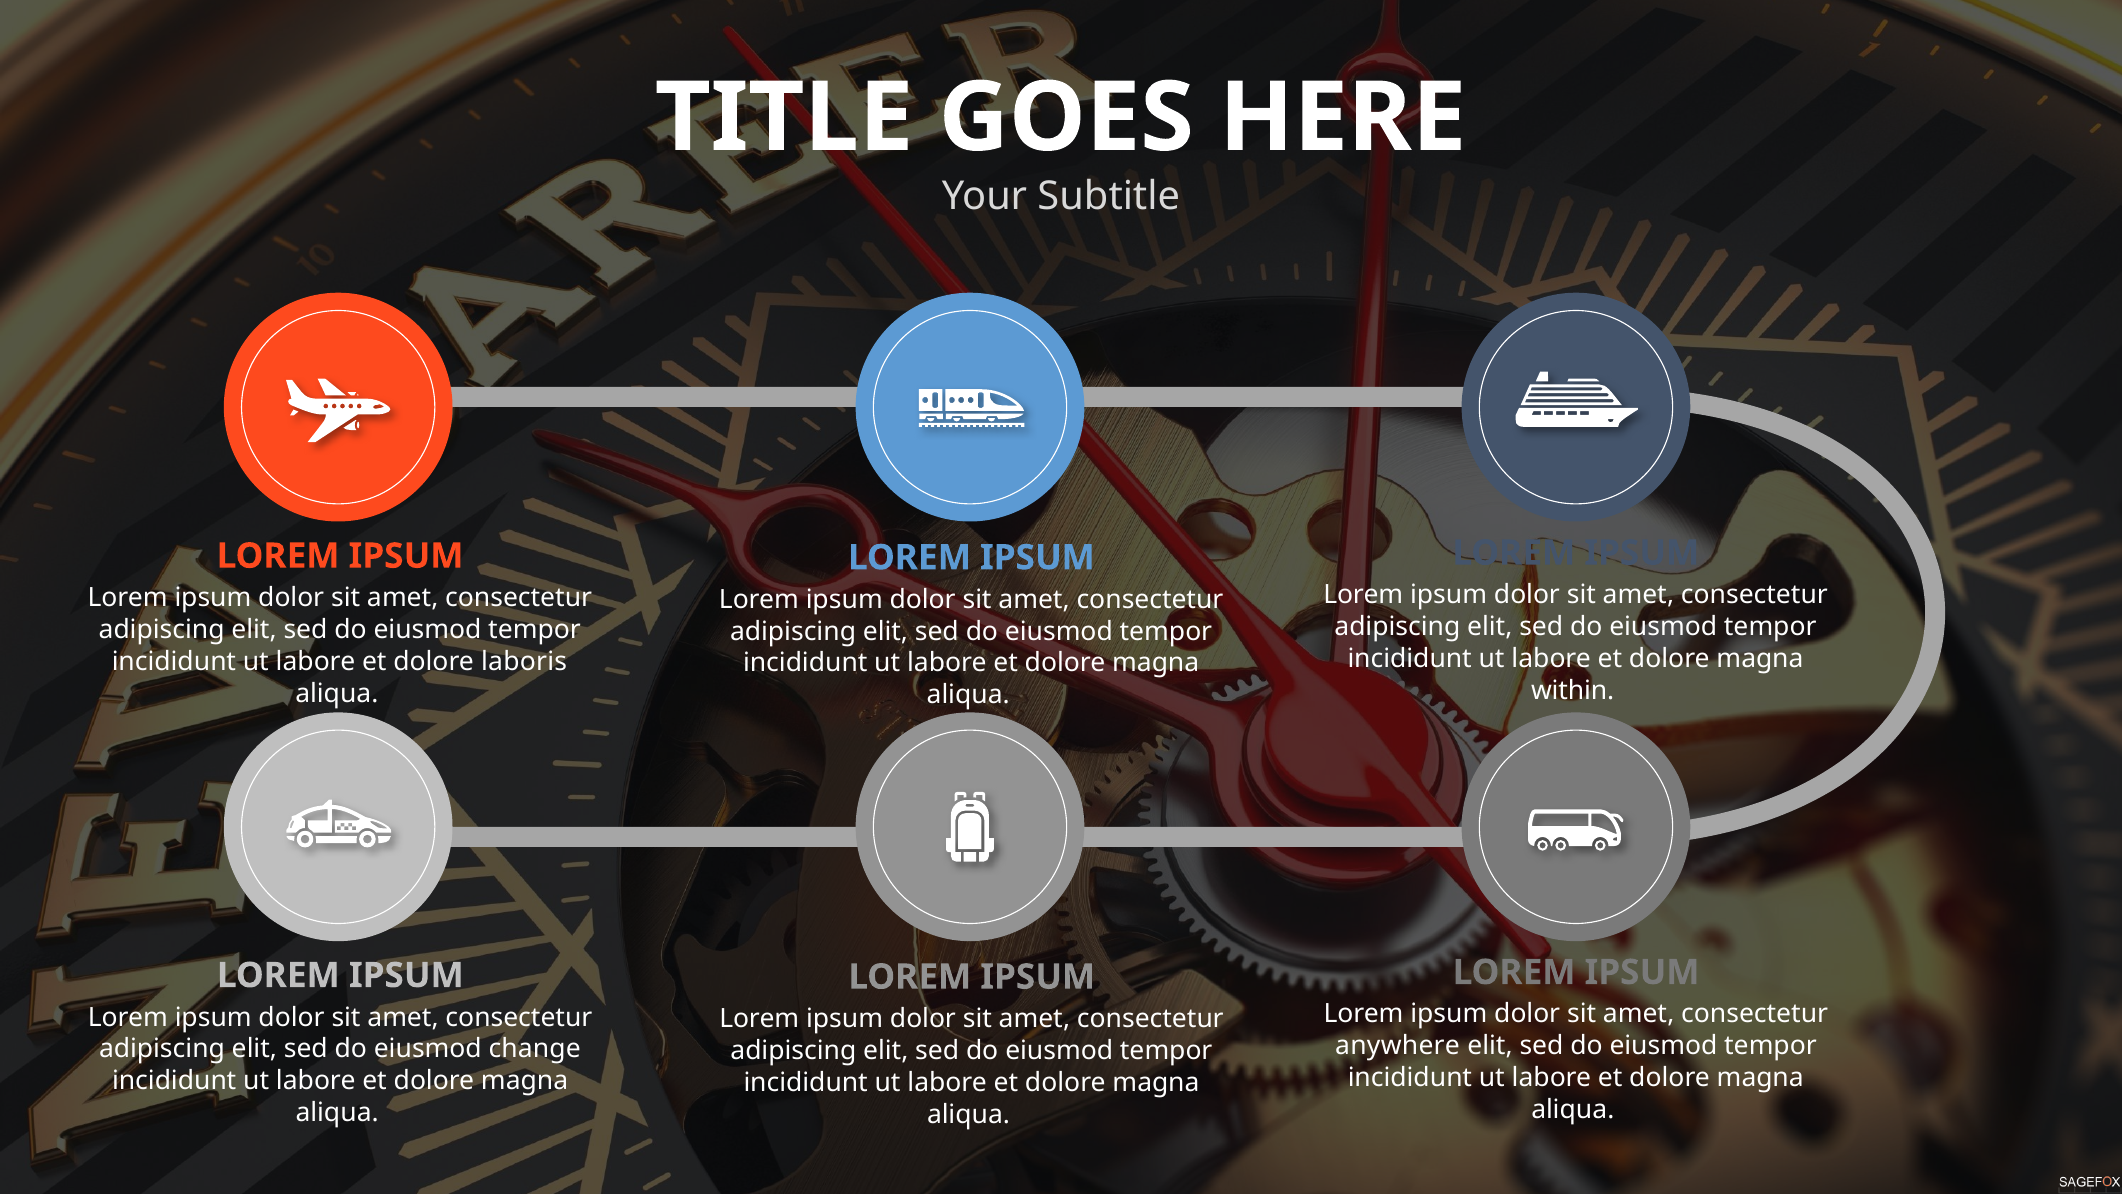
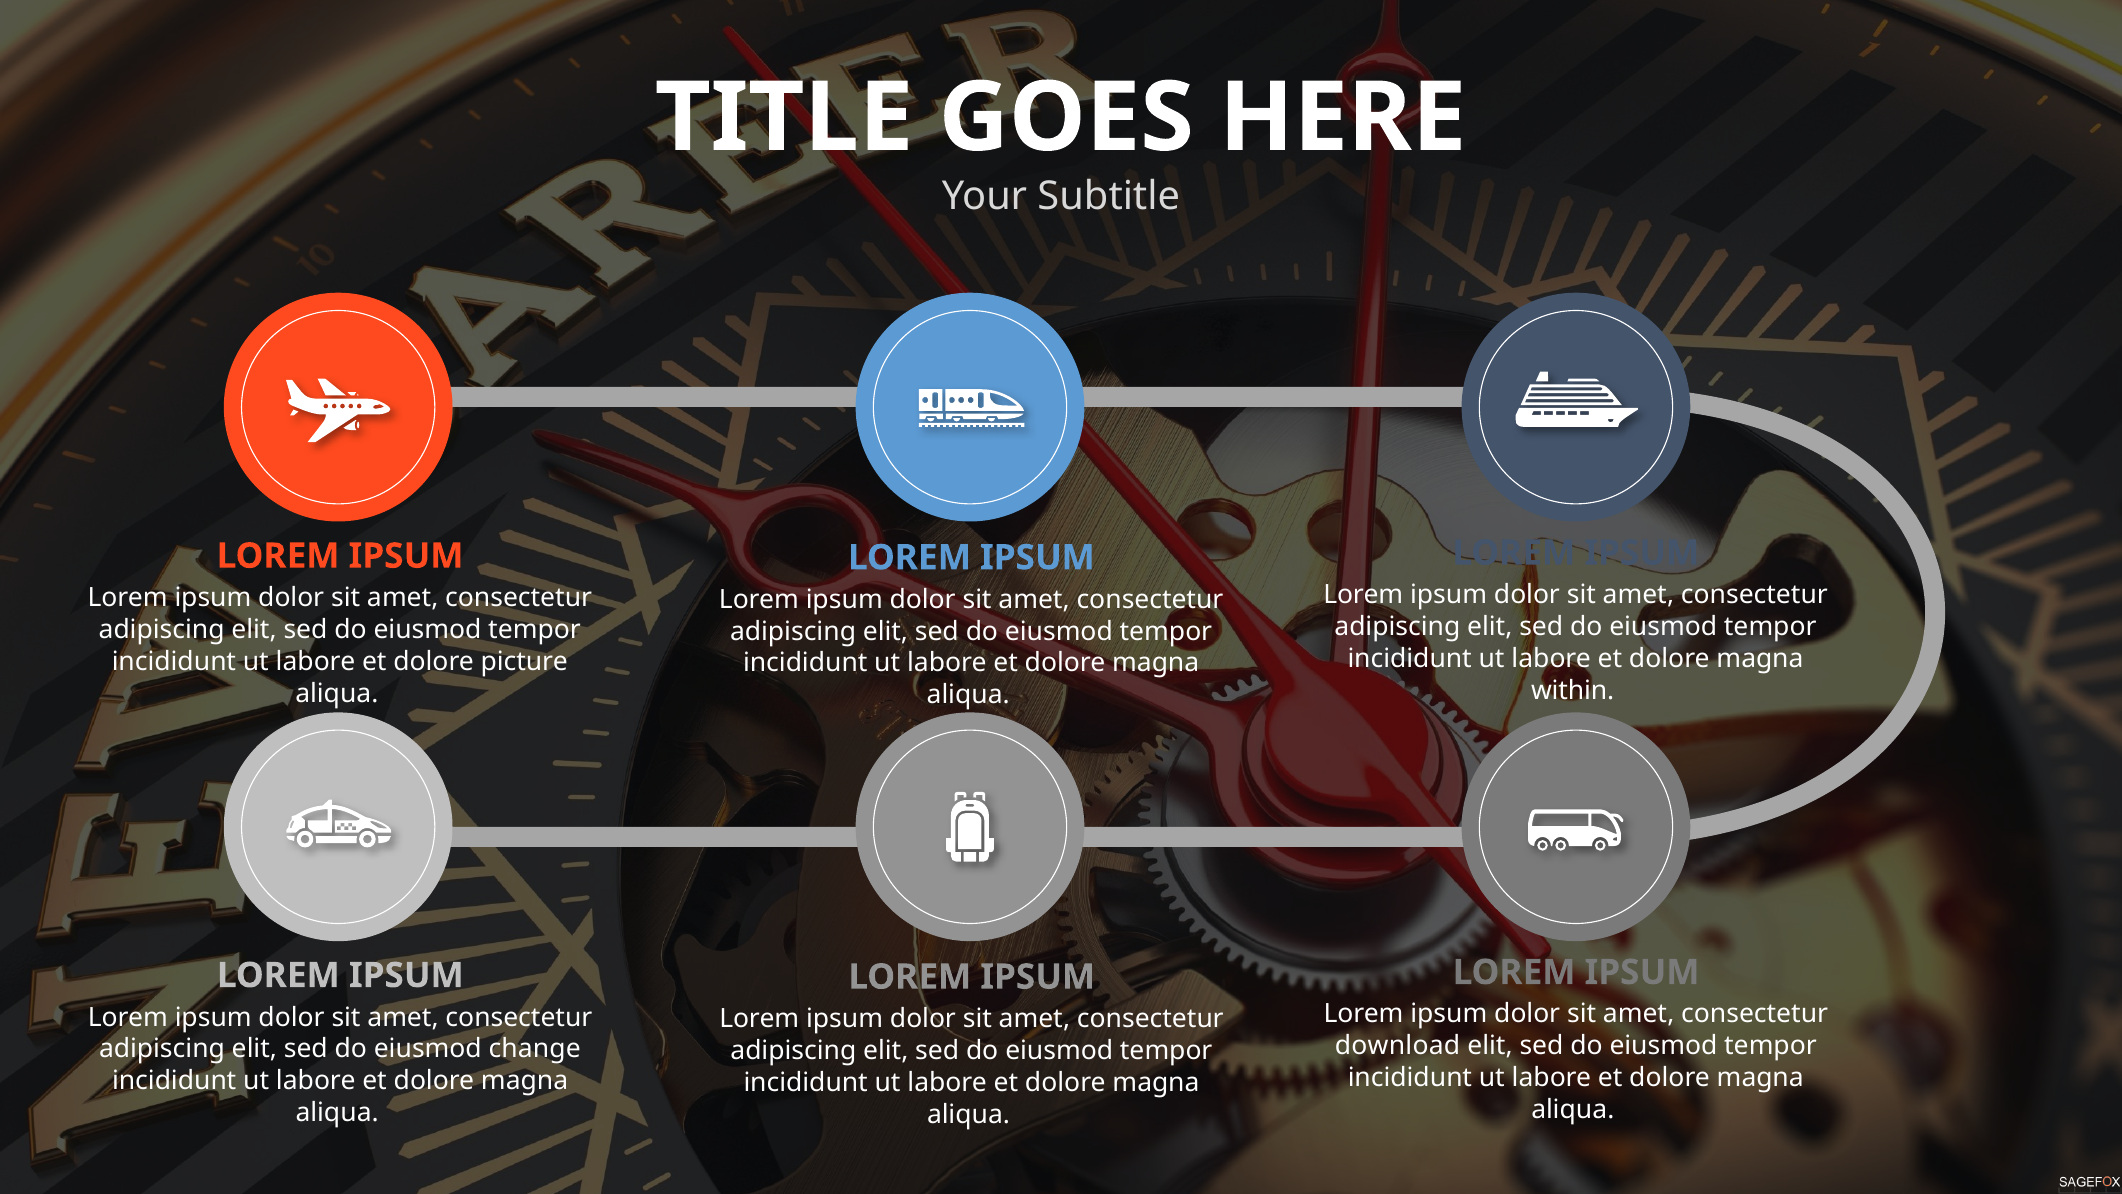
laboris: laboris -> picture
anywhere: anywhere -> download
